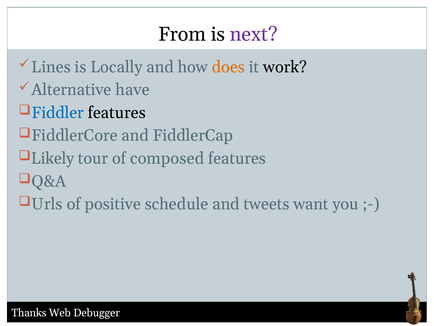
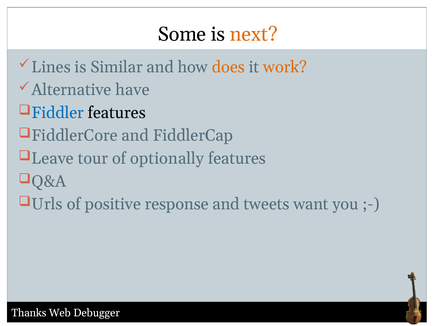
From: From -> Some
next colour: purple -> orange
Locally: Locally -> Similar
work colour: black -> orange
Likely: Likely -> Leave
composed: composed -> optionally
schedule: schedule -> response
